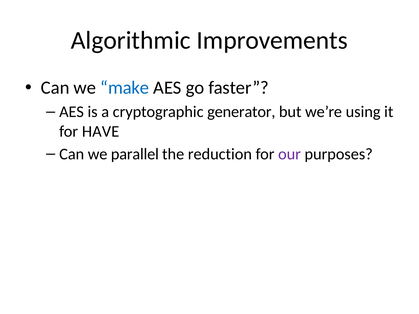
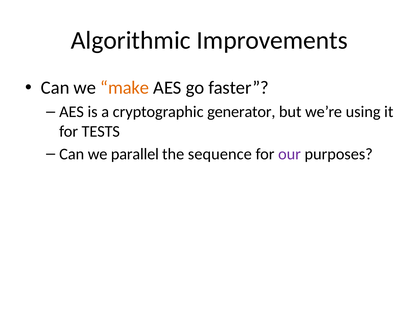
make colour: blue -> orange
HAVE: HAVE -> TESTS
reduction: reduction -> sequence
